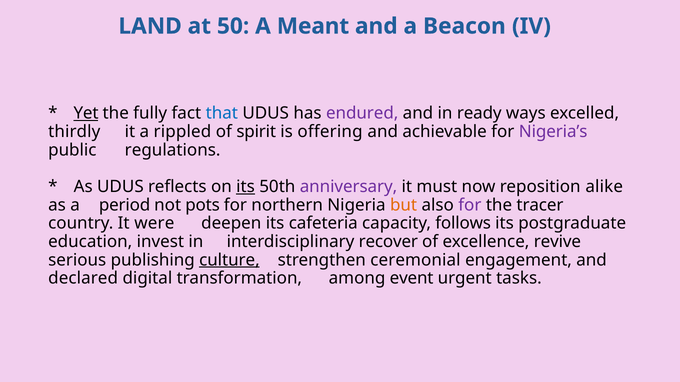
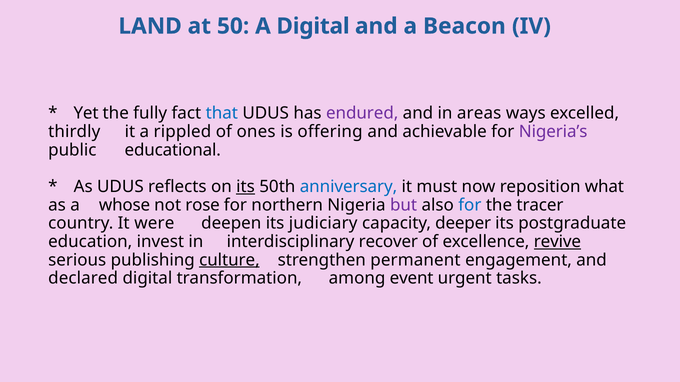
A Meant: Meant -> Digital
Yet underline: present -> none
ready: ready -> areas
spirit: spirit -> ones
regulations: regulations -> educational
anniversary colour: purple -> blue
alike: alike -> what
period: period -> whose
pots: pots -> rose
but colour: orange -> purple
for at (470, 205) colour: purple -> blue
cafeteria: cafeteria -> judiciary
follows: follows -> deeper
revive underline: none -> present
ceremonial: ceremonial -> permanent
